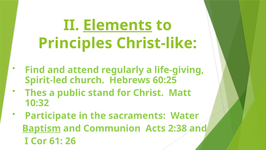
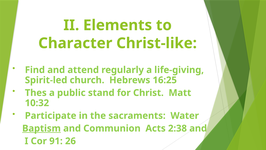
Elements underline: present -> none
Principles: Principles -> Character
60:25: 60:25 -> 16:25
61: 61 -> 91
